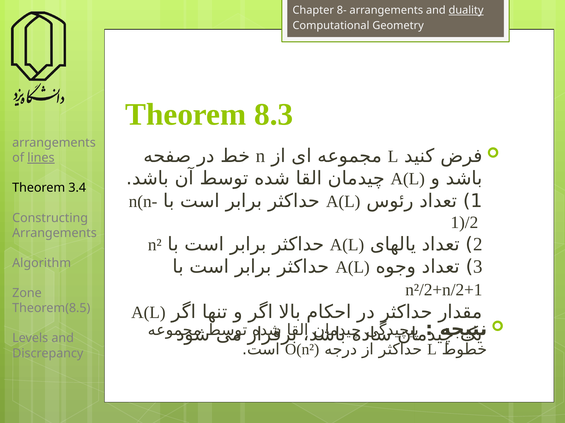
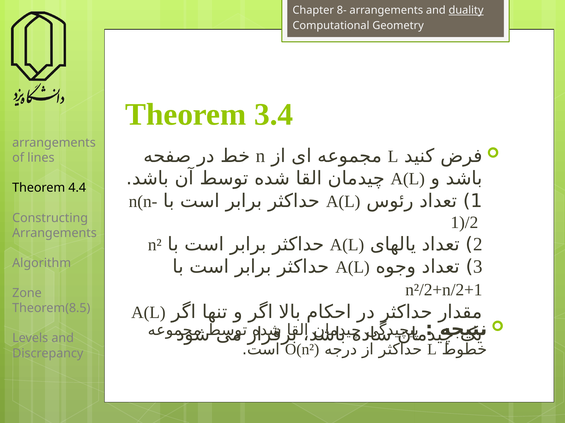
8.3: 8.3 -> 3.4
lines underline: present -> none
3.4: 3.4 -> 4.4
